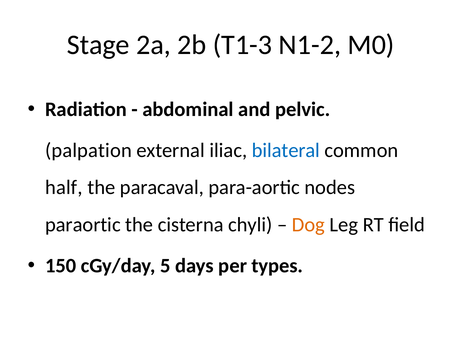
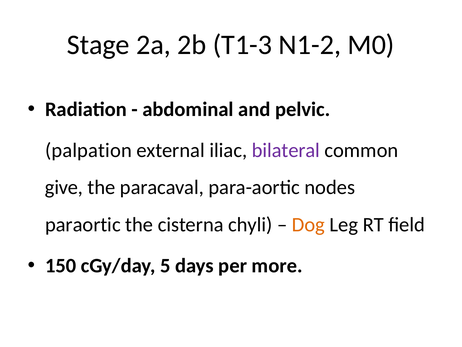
bilateral colour: blue -> purple
half: half -> give
types: types -> more
